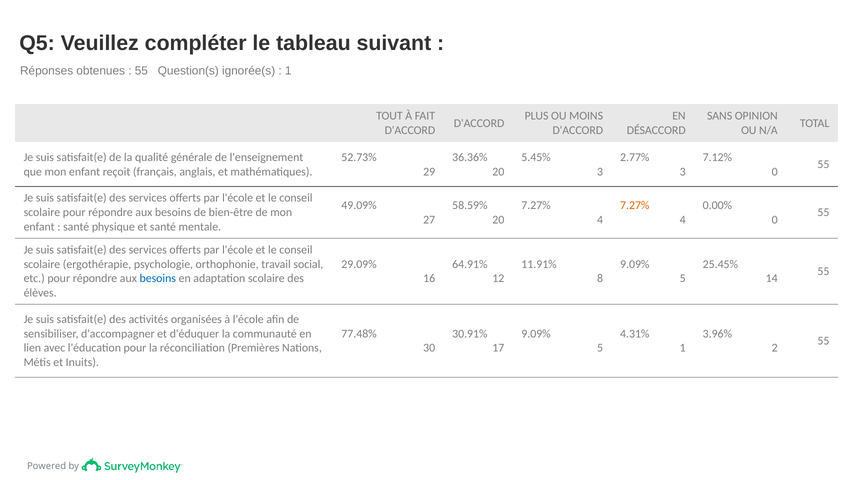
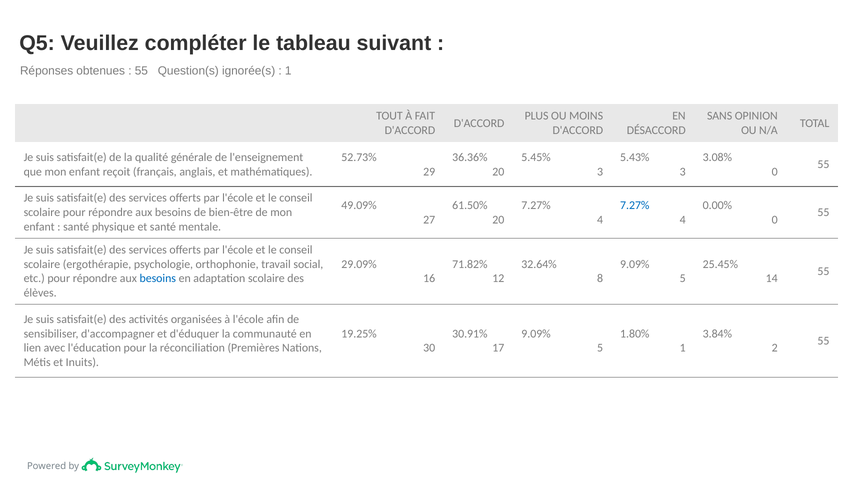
2.77%: 2.77% -> 5.43%
7.12%: 7.12% -> 3.08%
58.59%: 58.59% -> 61.50%
7.27% at (635, 205) colour: orange -> blue
64.91%: 64.91% -> 71.82%
11.91%: 11.91% -> 32.64%
77.48%: 77.48% -> 19.25%
4.31%: 4.31% -> 1.80%
3.96%: 3.96% -> 3.84%
